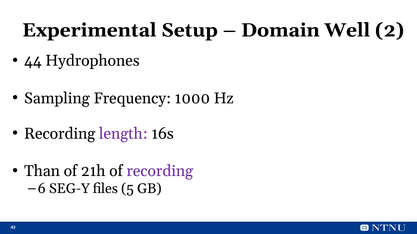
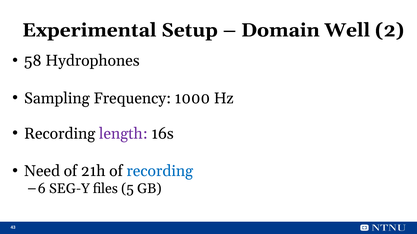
44: 44 -> 58
Than: Than -> Need
recording at (160, 171) colour: purple -> blue
